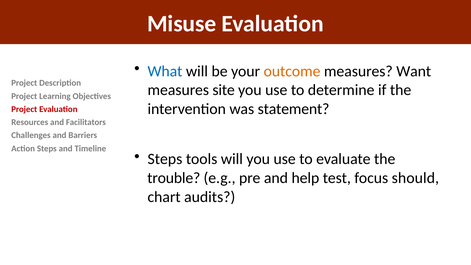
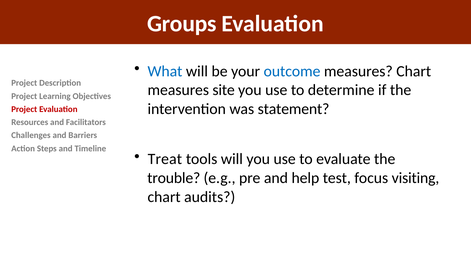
Misuse: Misuse -> Groups
outcome colour: orange -> blue
measures Want: Want -> Chart
Steps at (165, 159): Steps -> Treat
should: should -> visiting
